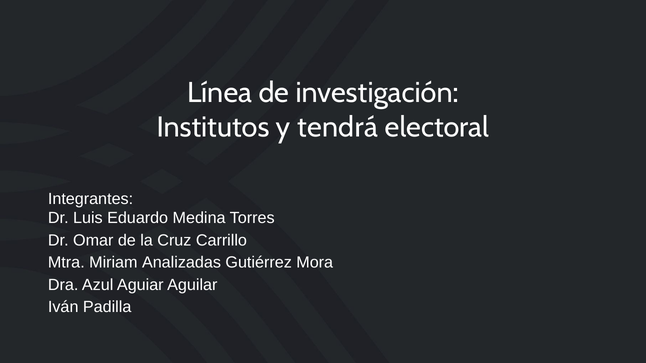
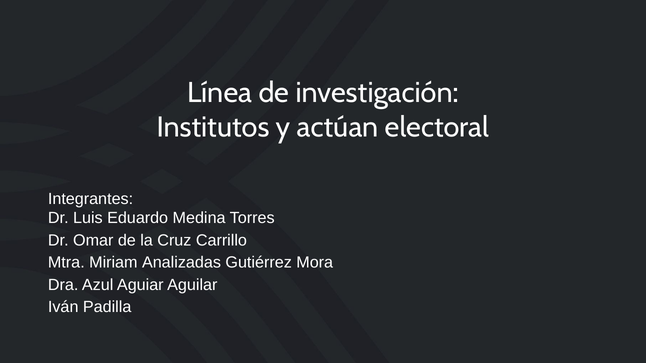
tendrá: tendrá -> actúan
